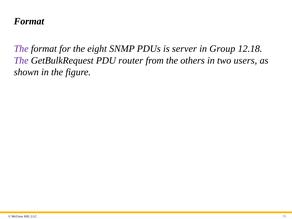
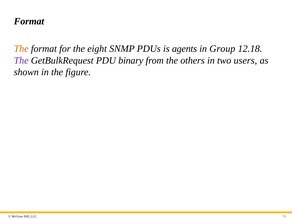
The at (21, 49) colour: purple -> orange
server: server -> agents
router: router -> binary
